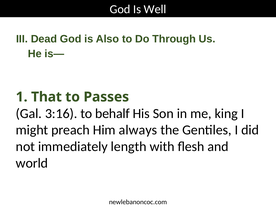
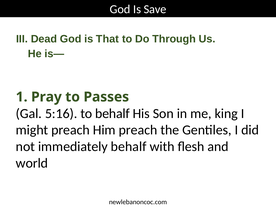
Well: Well -> Save
Also: Also -> That
That: That -> Pray
3:16: 3:16 -> 5:16
Him always: always -> preach
immediately length: length -> behalf
